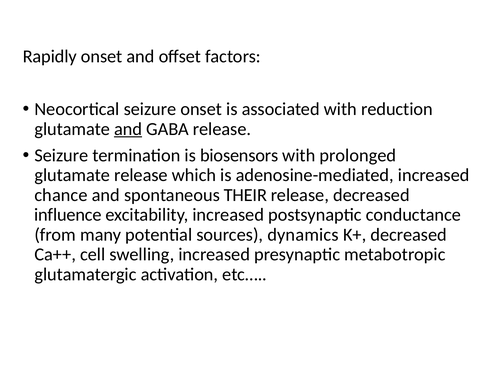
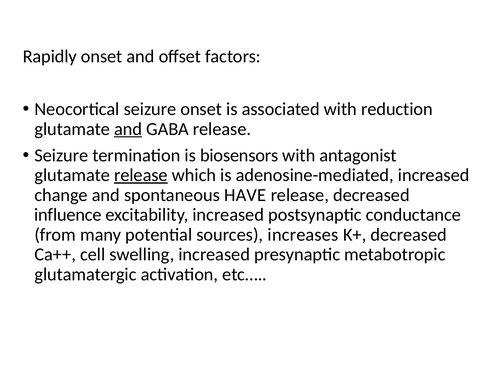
prolonged: prolonged -> antagonist
release at (141, 175) underline: none -> present
chance: chance -> change
THEIR: THEIR -> HAVE
dynamics: dynamics -> increases
